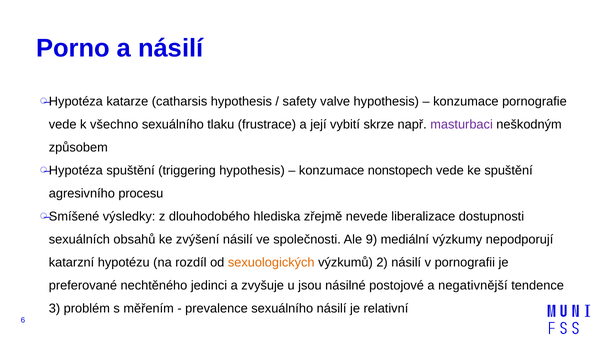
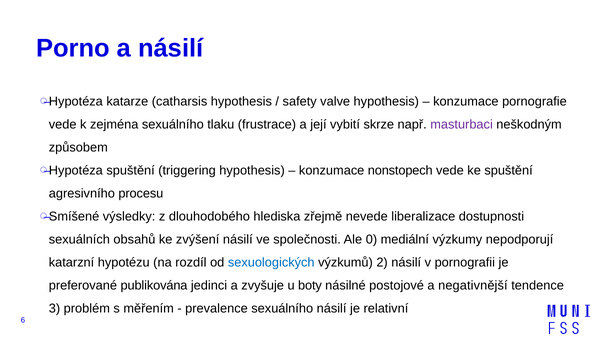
všechno: všechno -> zejména
9: 9 -> 0
sexuologických colour: orange -> blue
nechtěného: nechtěného -> publikována
jsou: jsou -> boty
